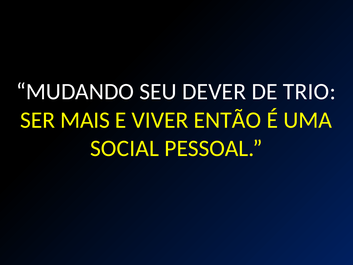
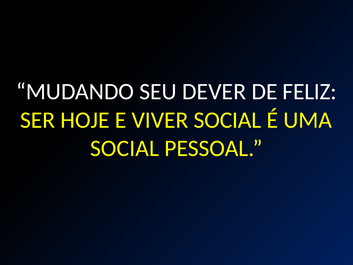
TRIO: TRIO -> FELIZ
MAIS: MAIS -> HOJE
VIVER ENTÃO: ENTÃO -> SOCIAL
